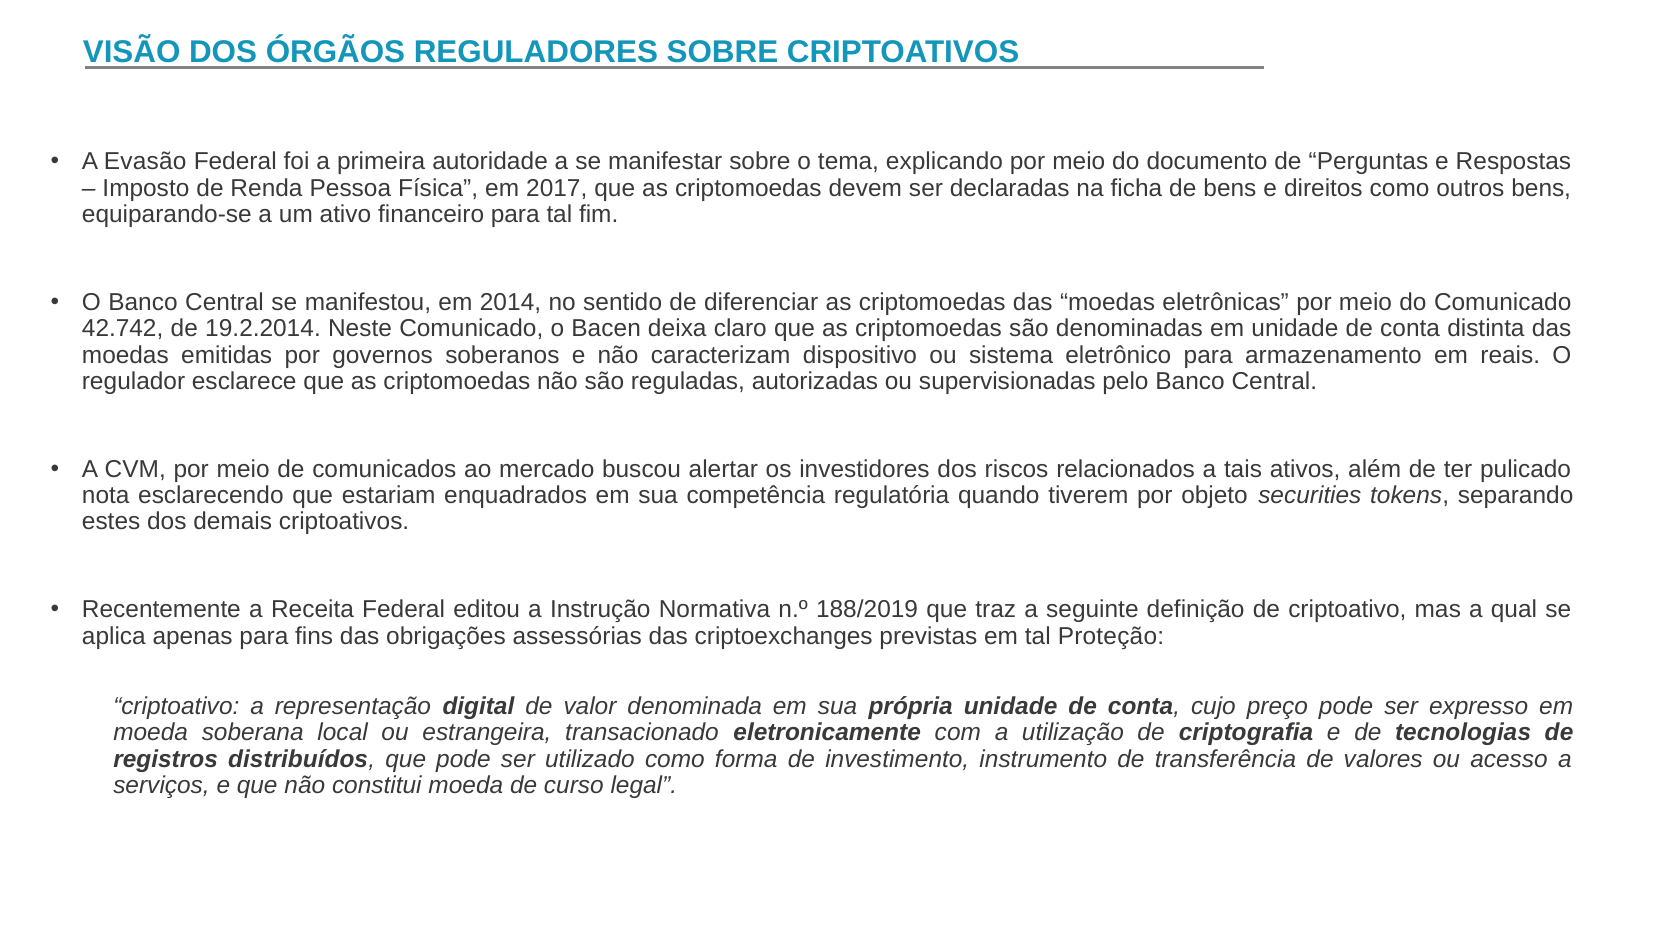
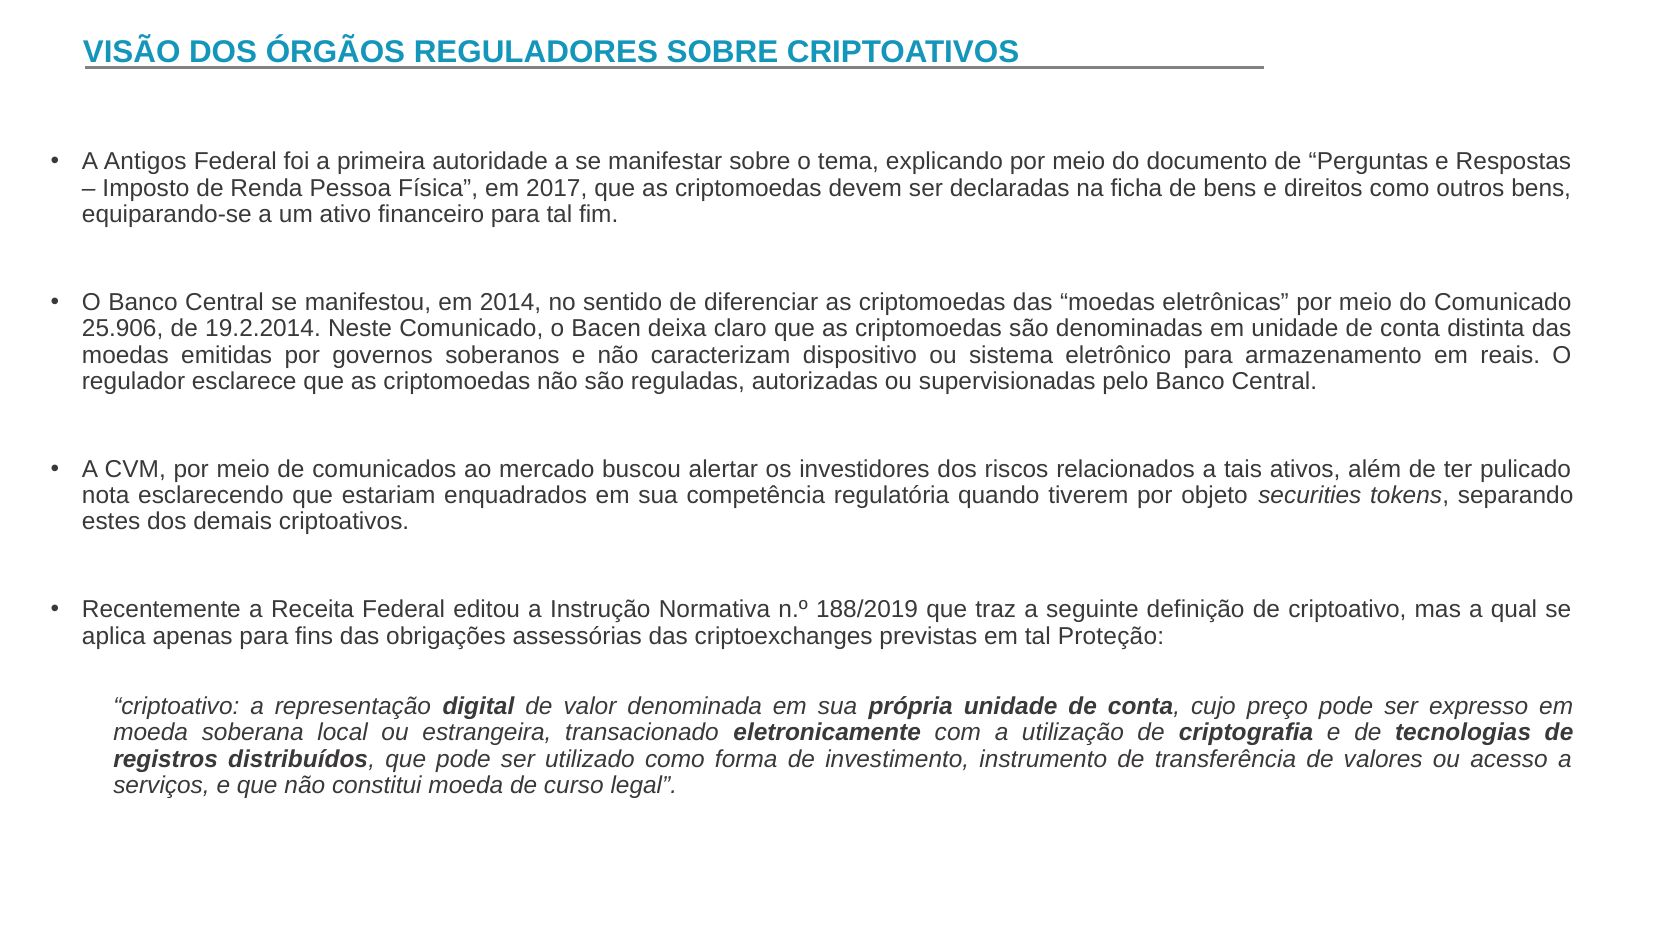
Evasão: Evasão -> Antigos
42.742: 42.742 -> 25.906
